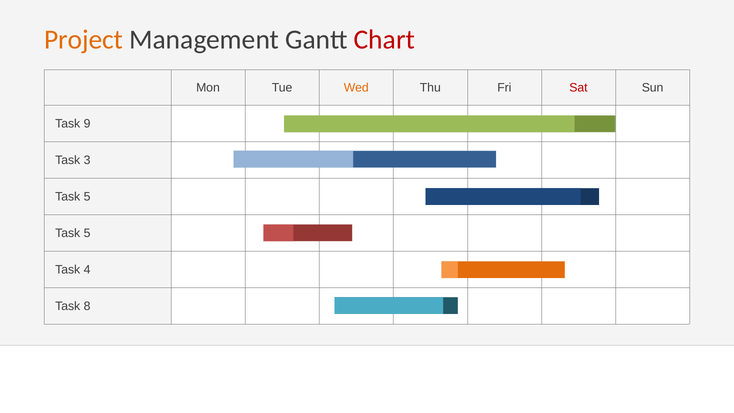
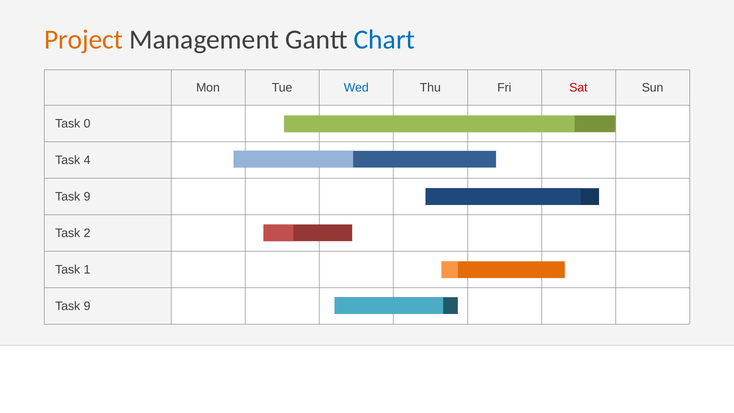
Chart colour: red -> blue
Wed colour: orange -> blue
9: 9 -> 0
3: 3 -> 4
5 at (87, 197): 5 -> 9
5 at (87, 233): 5 -> 2
4: 4 -> 1
8 at (87, 306): 8 -> 9
